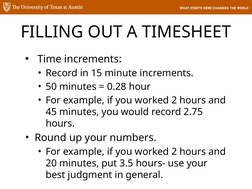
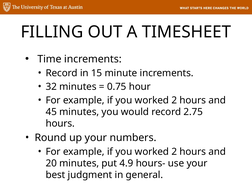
50: 50 -> 32
0.28: 0.28 -> 0.75
3.5: 3.5 -> 4.9
